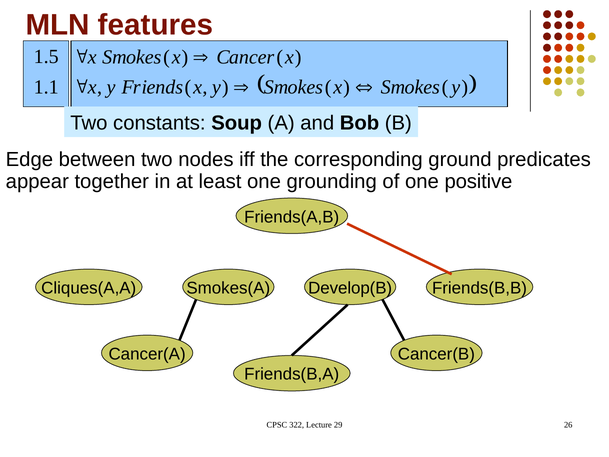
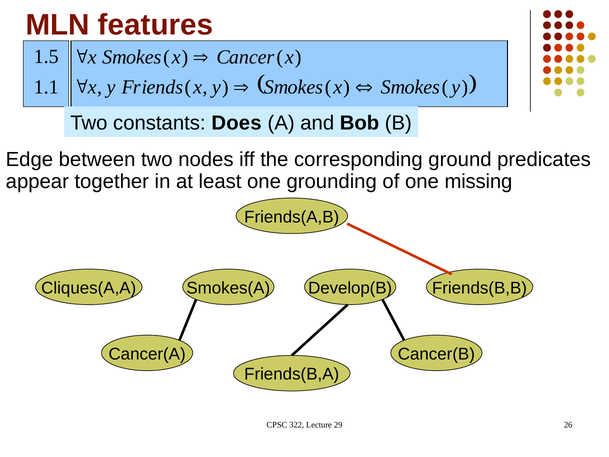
Soup: Soup -> Does
positive: positive -> missing
